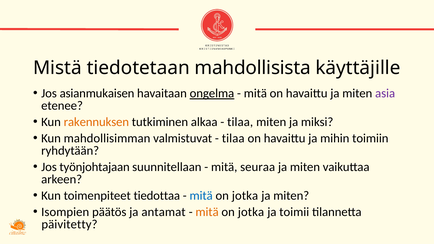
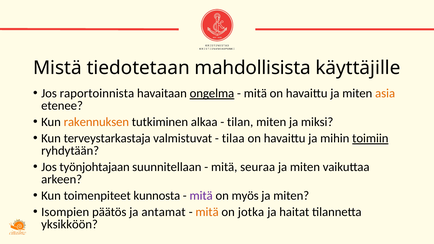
asianmukaisen: asianmukaisen -> raportoinnista
asia colour: purple -> orange
tilaa at (240, 122): tilaa -> tilan
mahdollisimman: mahdollisimman -> terveystarkastaja
toimiin underline: none -> present
tiedottaa: tiedottaa -> kunnosta
mitä at (201, 196) colour: blue -> purple
jotka at (245, 196): jotka -> myös
toimii: toimii -> haitat
päivitetty: päivitetty -> yksikköön
